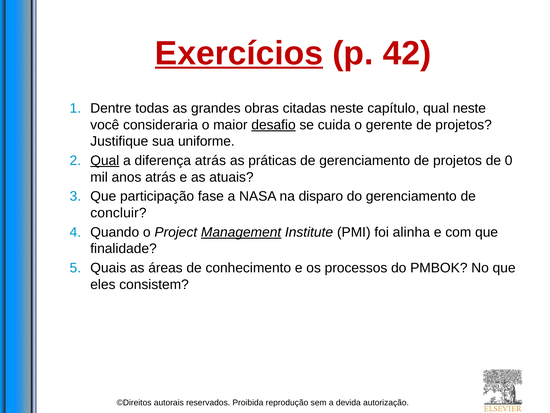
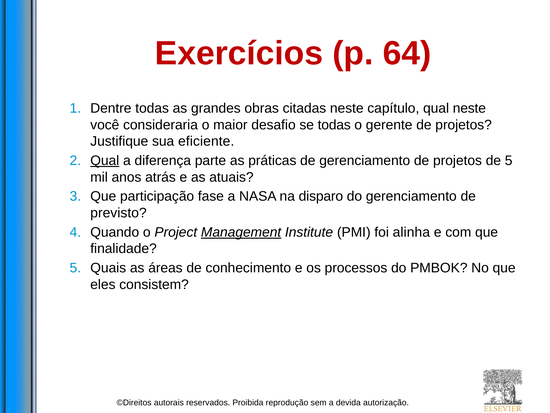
Exercícios underline: present -> none
42: 42 -> 64
desafio underline: present -> none
se cuida: cuida -> todas
uniforme: uniforme -> eficiente
diferença atrás: atrás -> parte
de 0: 0 -> 5
concluir: concluir -> previsto
